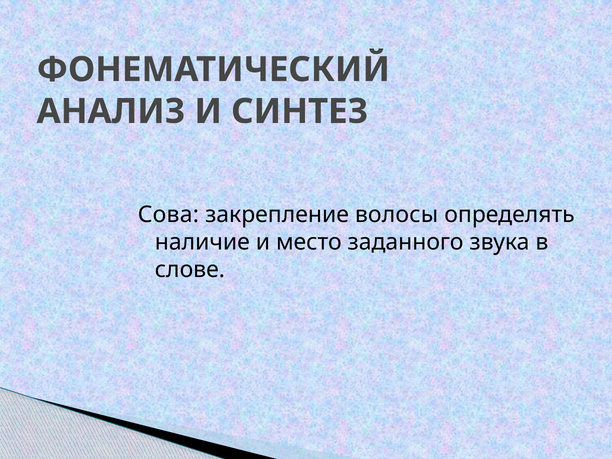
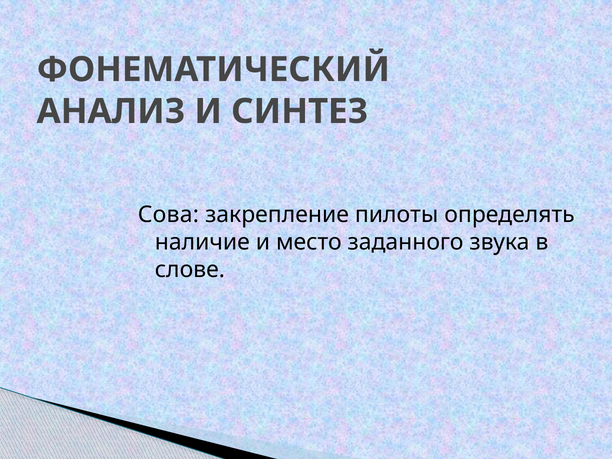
волосы: волосы -> пилоты
